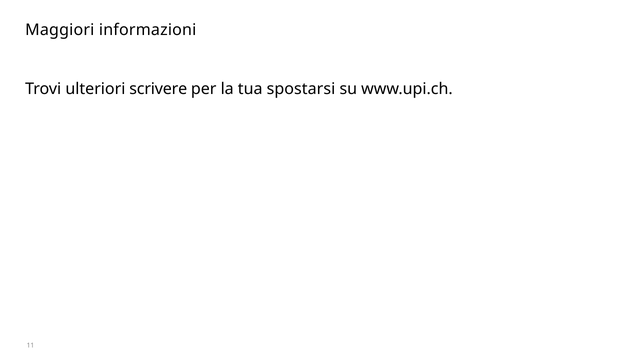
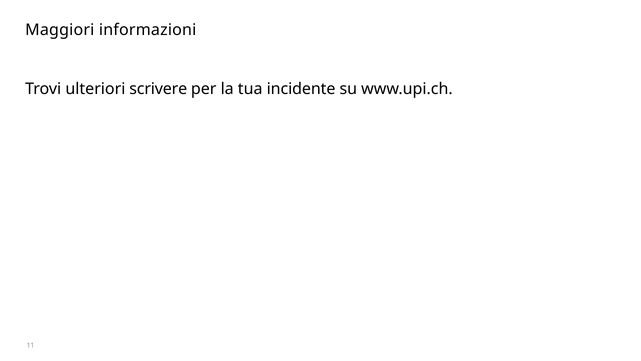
spostarsi: spostarsi -> incidente
